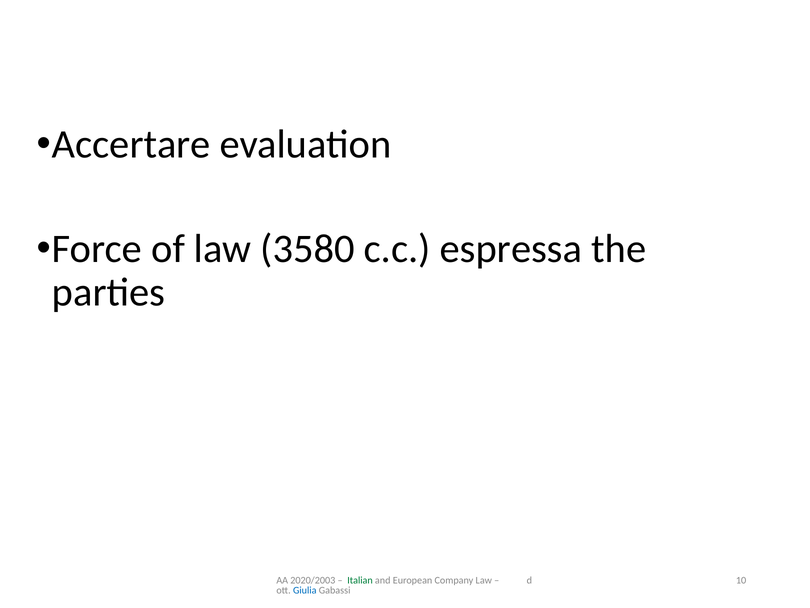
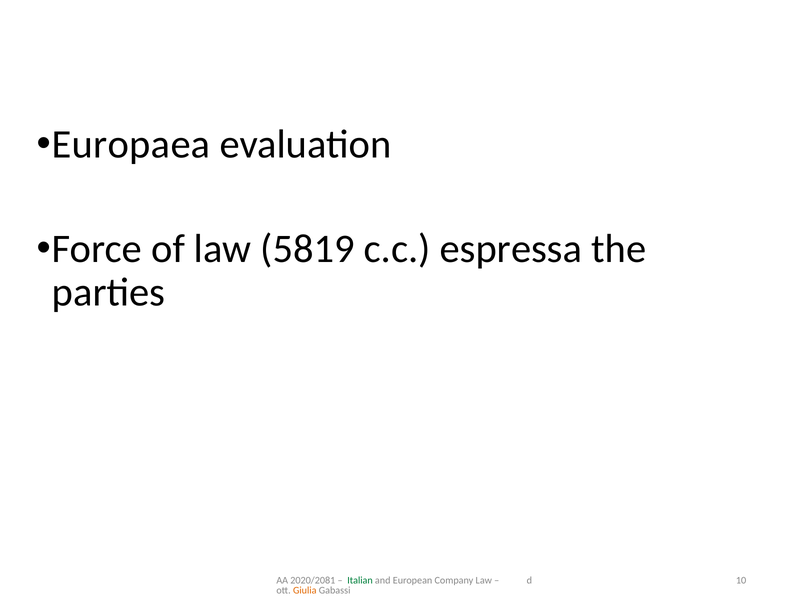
Accertare: Accertare -> Europaea
3580: 3580 -> 5819
2020/2003: 2020/2003 -> 2020/2081
Giulia colour: blue -> orange
